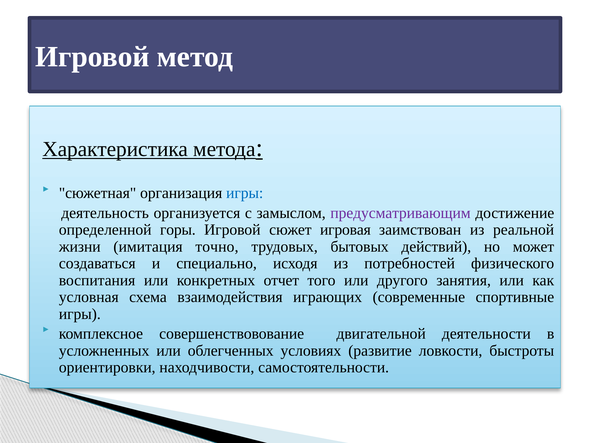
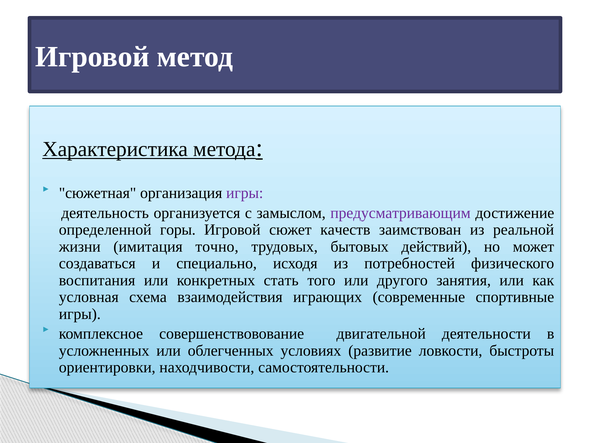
игры at (245, 193) colour: blue -> purple
игровая: игровая -> качеств
отчет: отчет -> стать
